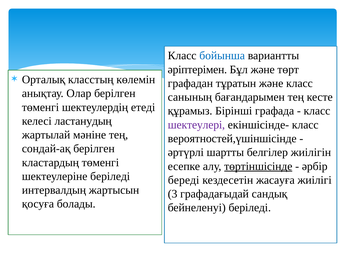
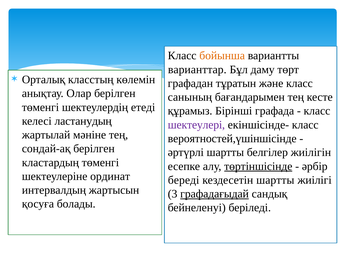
бойынша colour: blue -> orange
әріптерімен: әріптерімен -> варианттар
Бұл және: және -> даму
шектеулеріне беріледі: беріледі -> ординат
кездесетін жасауға: жасауға -> шартты
графадағыдай underline: none -> present
